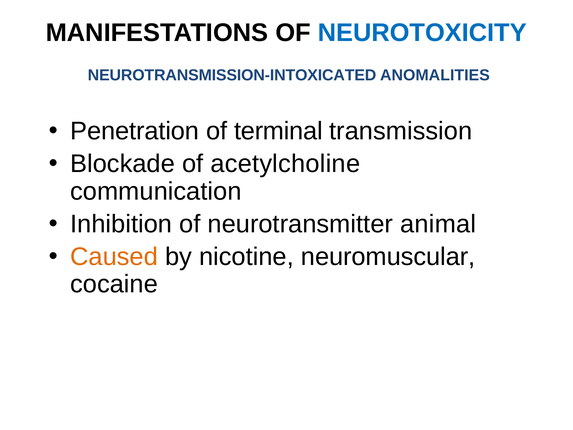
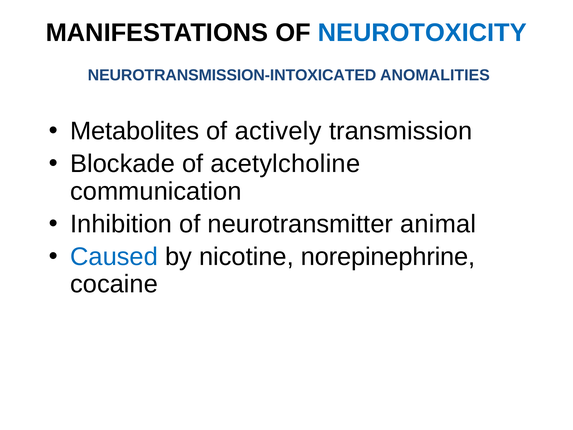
Penetration: Penetration -> Metabolites
terminal: terminal -> actively
Caused colour: orange -> blue
neuromuscular: neuromuscular -> norepinephrine
